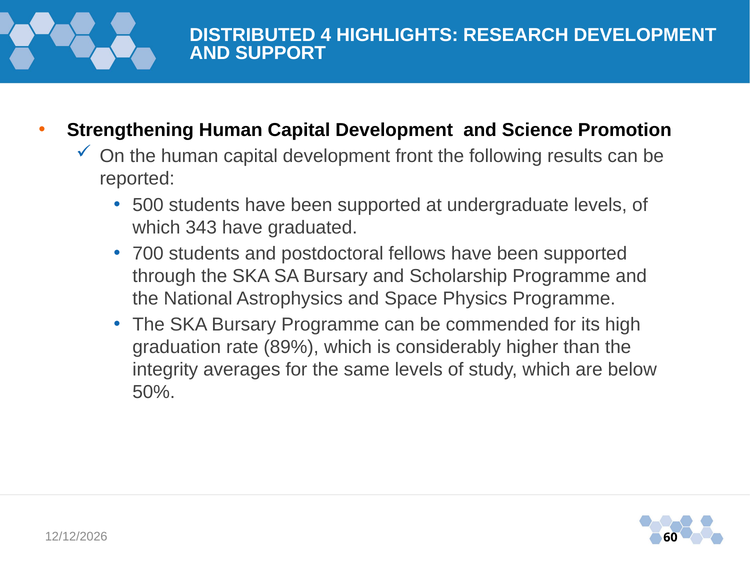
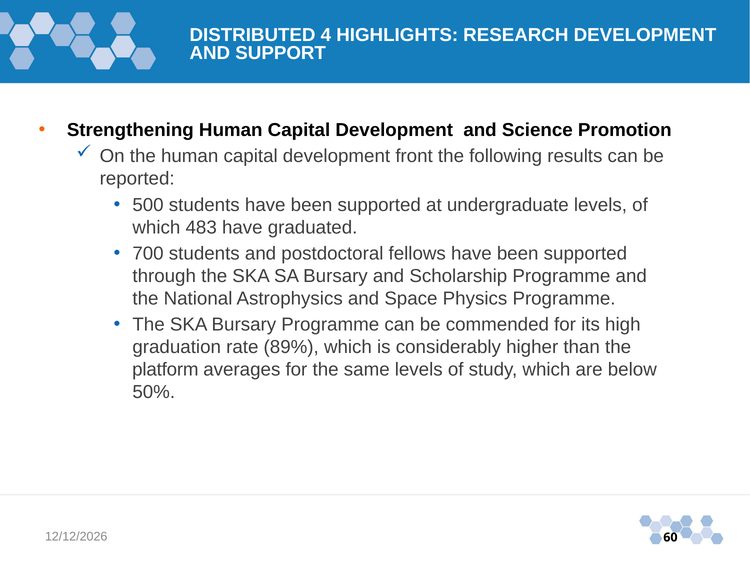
343: 343 -> 483
integrity: integrity -> platform
